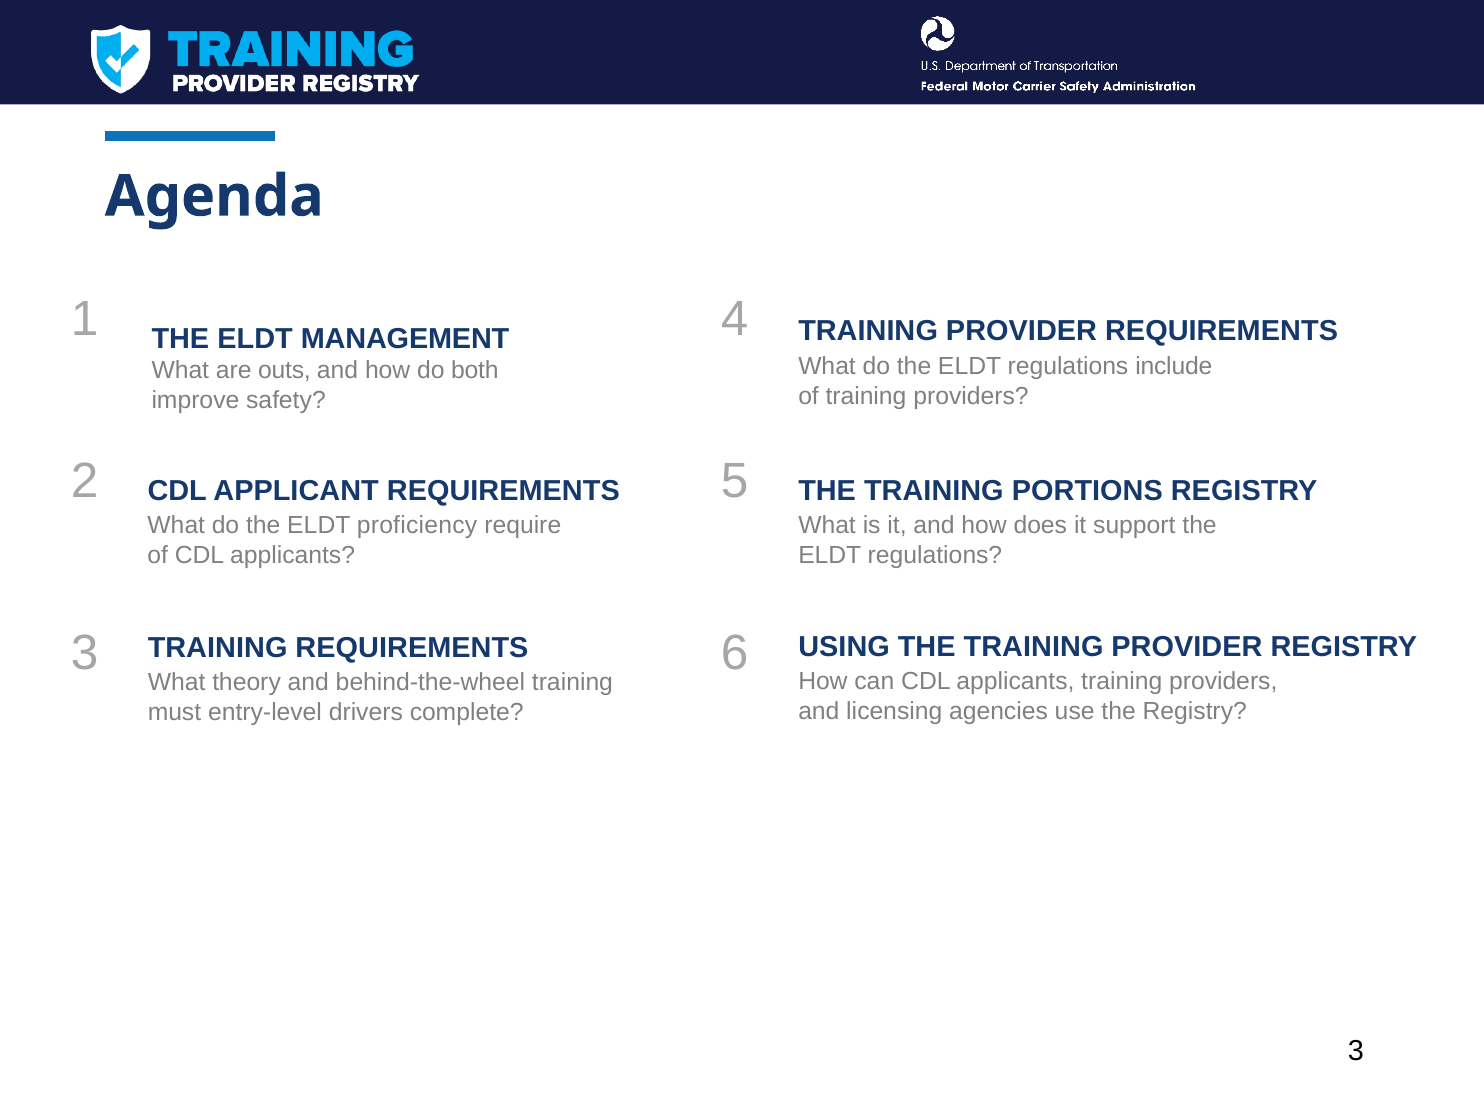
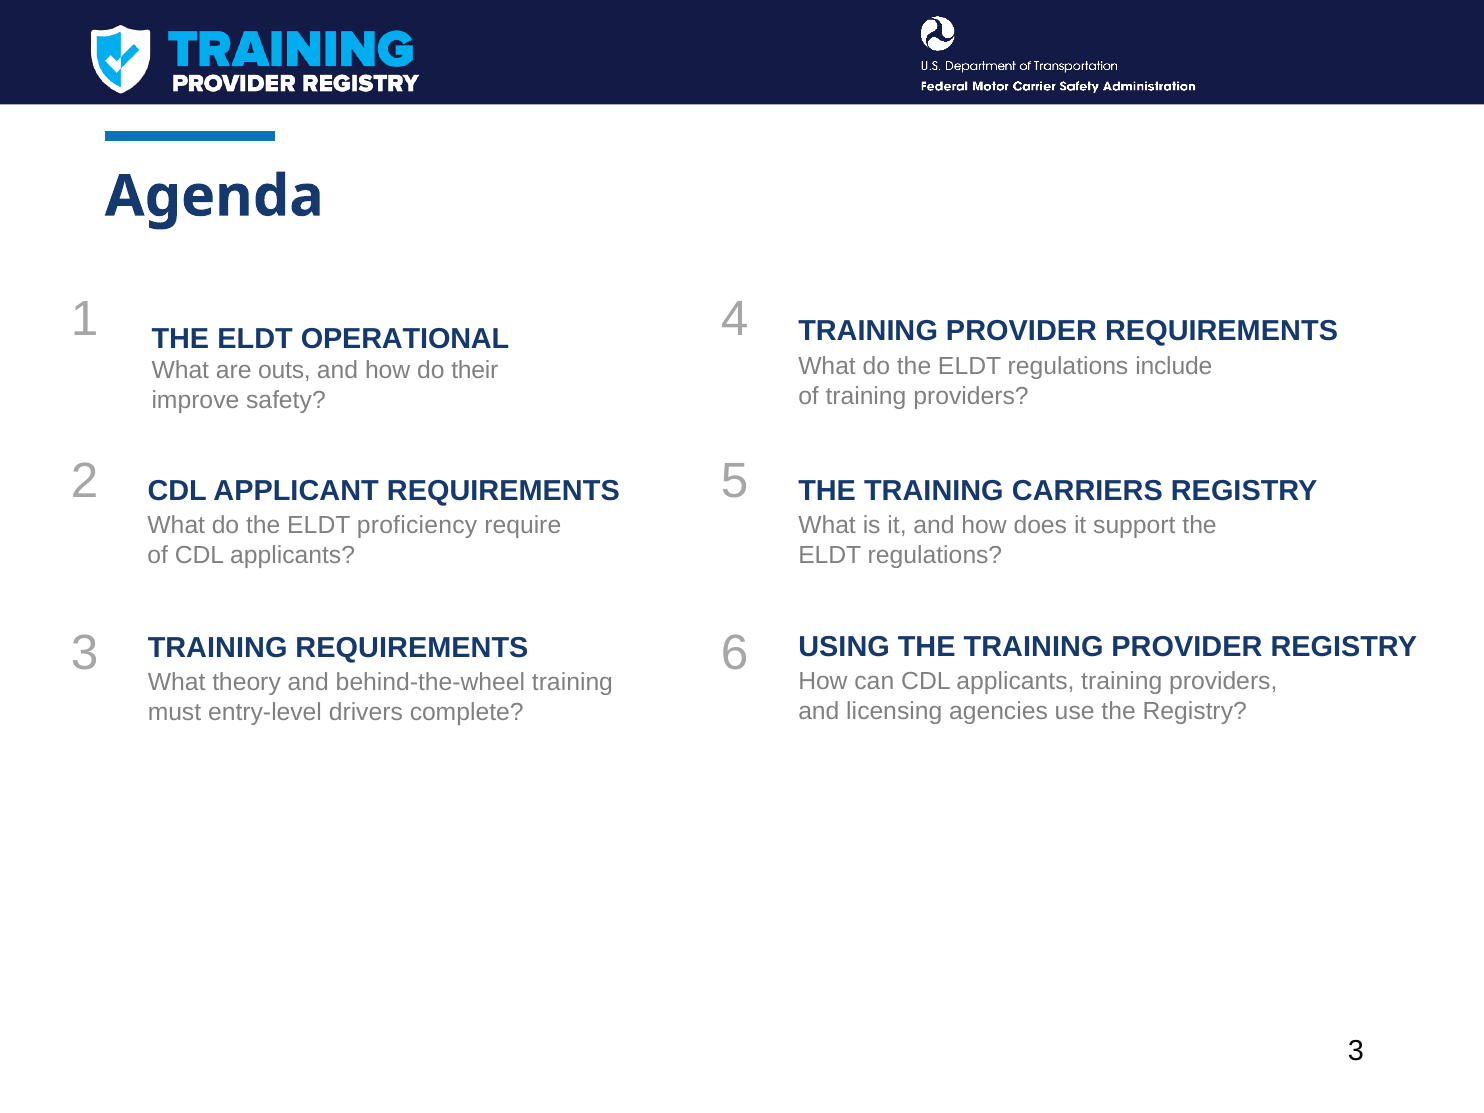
MANAGEMENT: MANAGEMENT -> OPERATIONAL
both: both -> their
PORTIONS: PORTIONS -> CARRIERS
